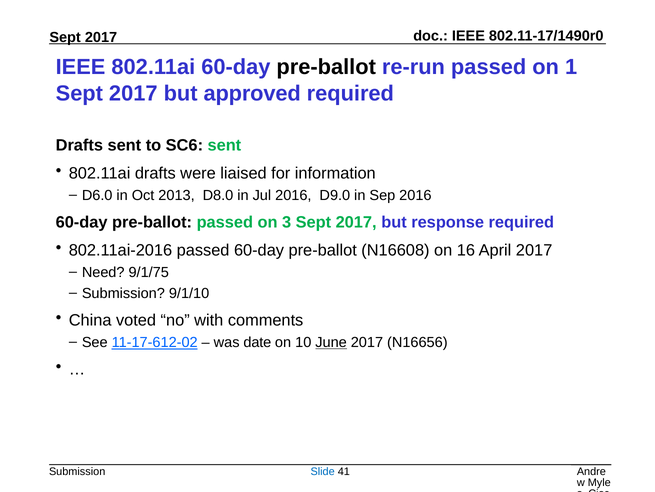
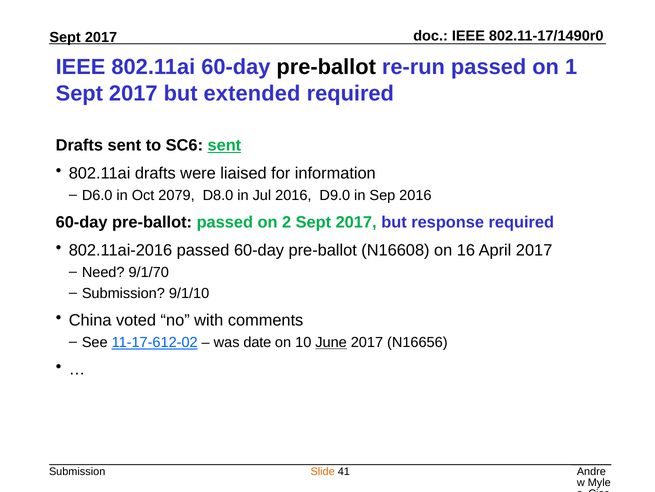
approved: approved -> extended
sent at (224, 145) underline: none -> present
2013: 2013 -> 2079
3: 3 -> 2
9/1/75: 9/1/75 -> 9/1/70
Slide colour: blue -> orange
